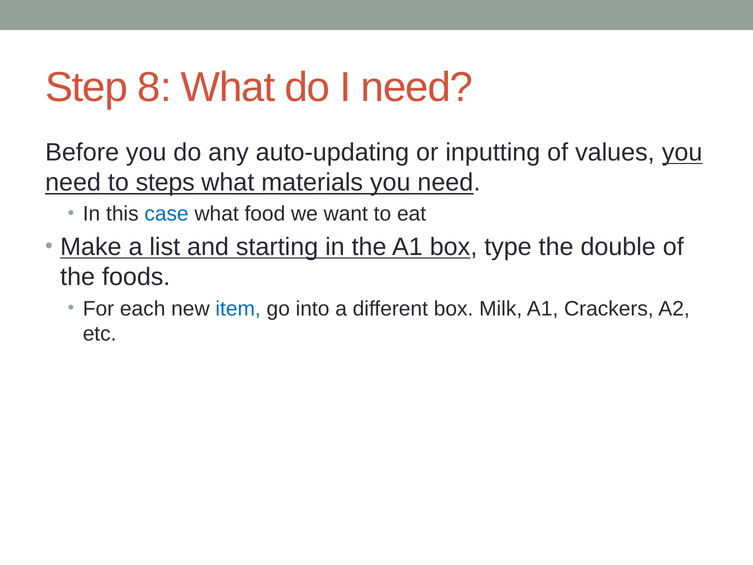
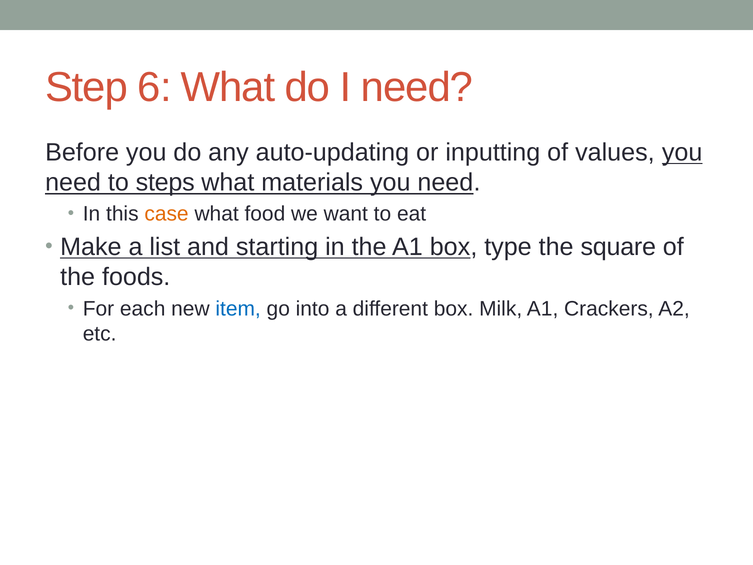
8: 8 -> 6
case colour: blue -> orange
double: double -> square
